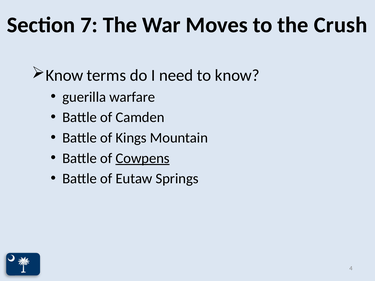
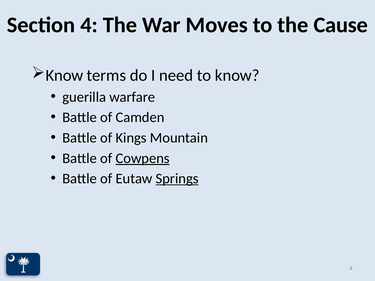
Section 7: 7 -> 4
Crush: Crush -> Cause
Springs underline: none -> present
